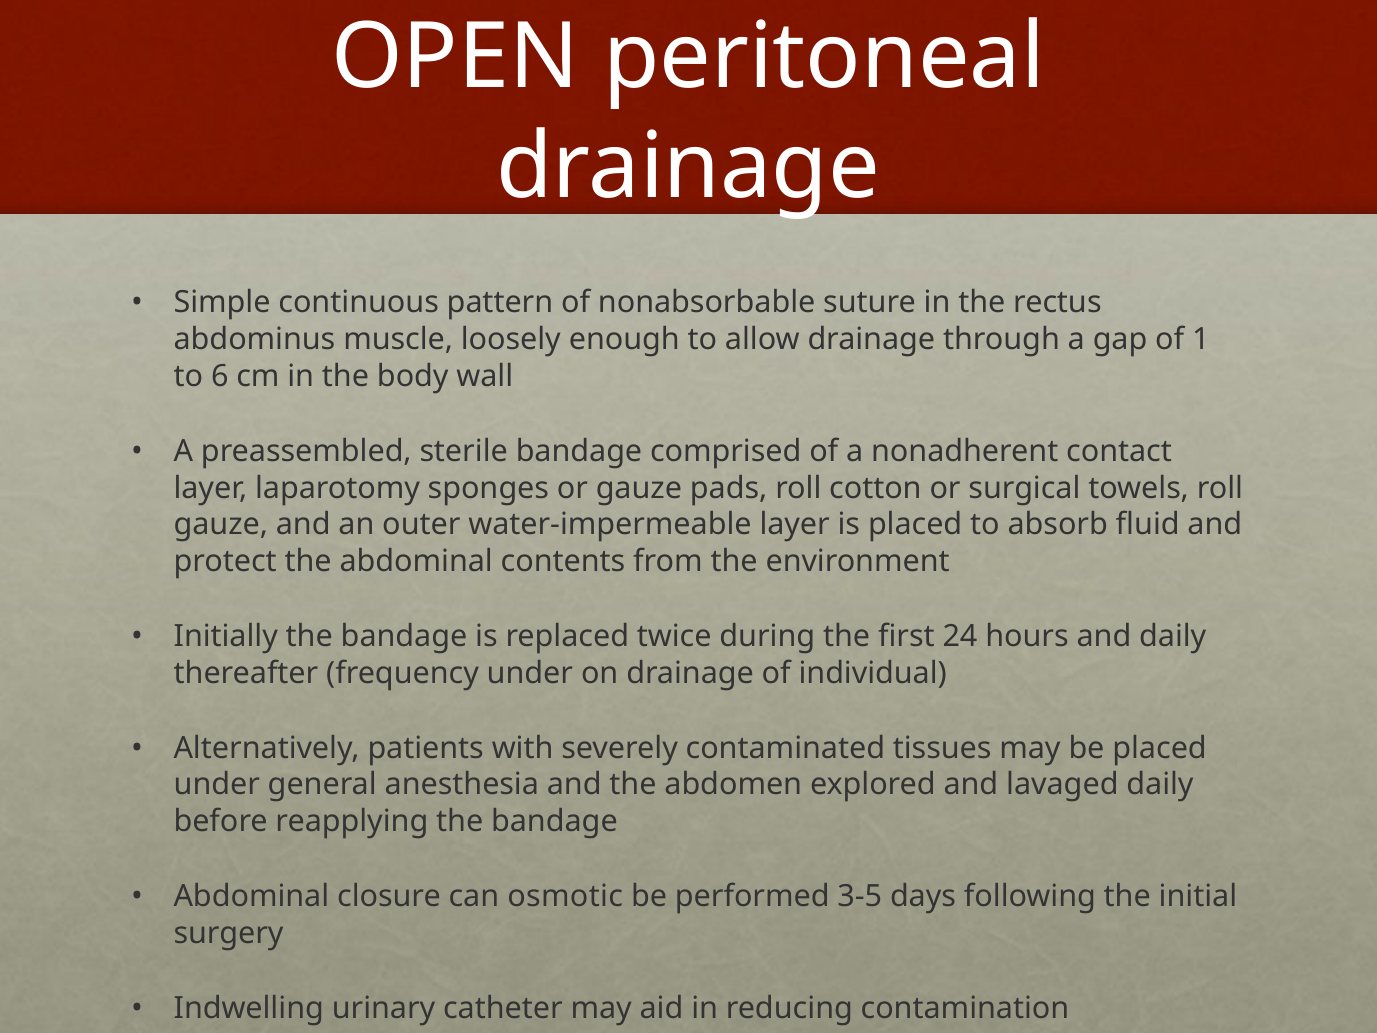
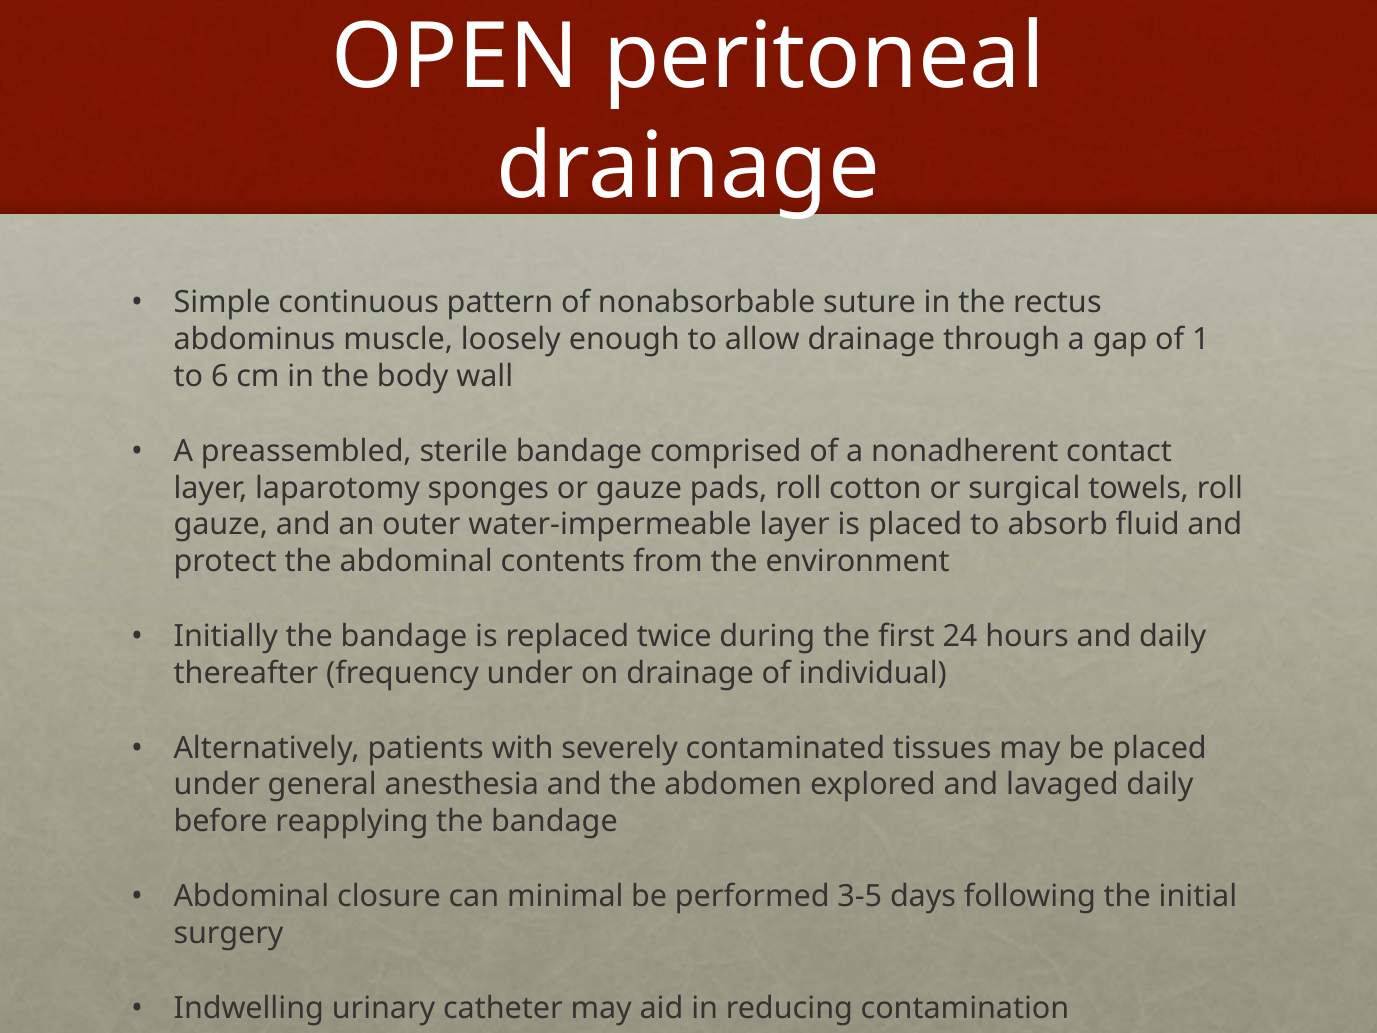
osmotic: osmotic -> minimal
